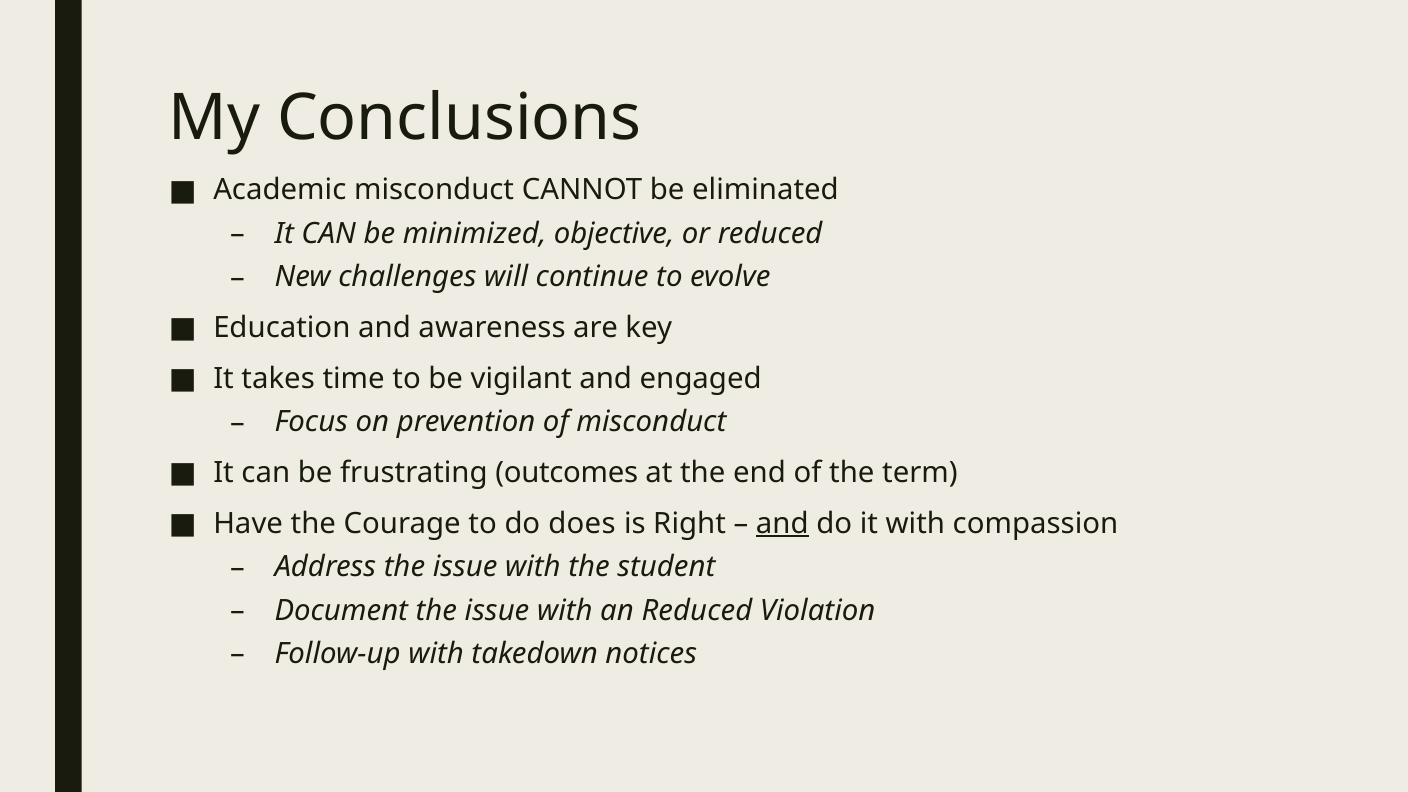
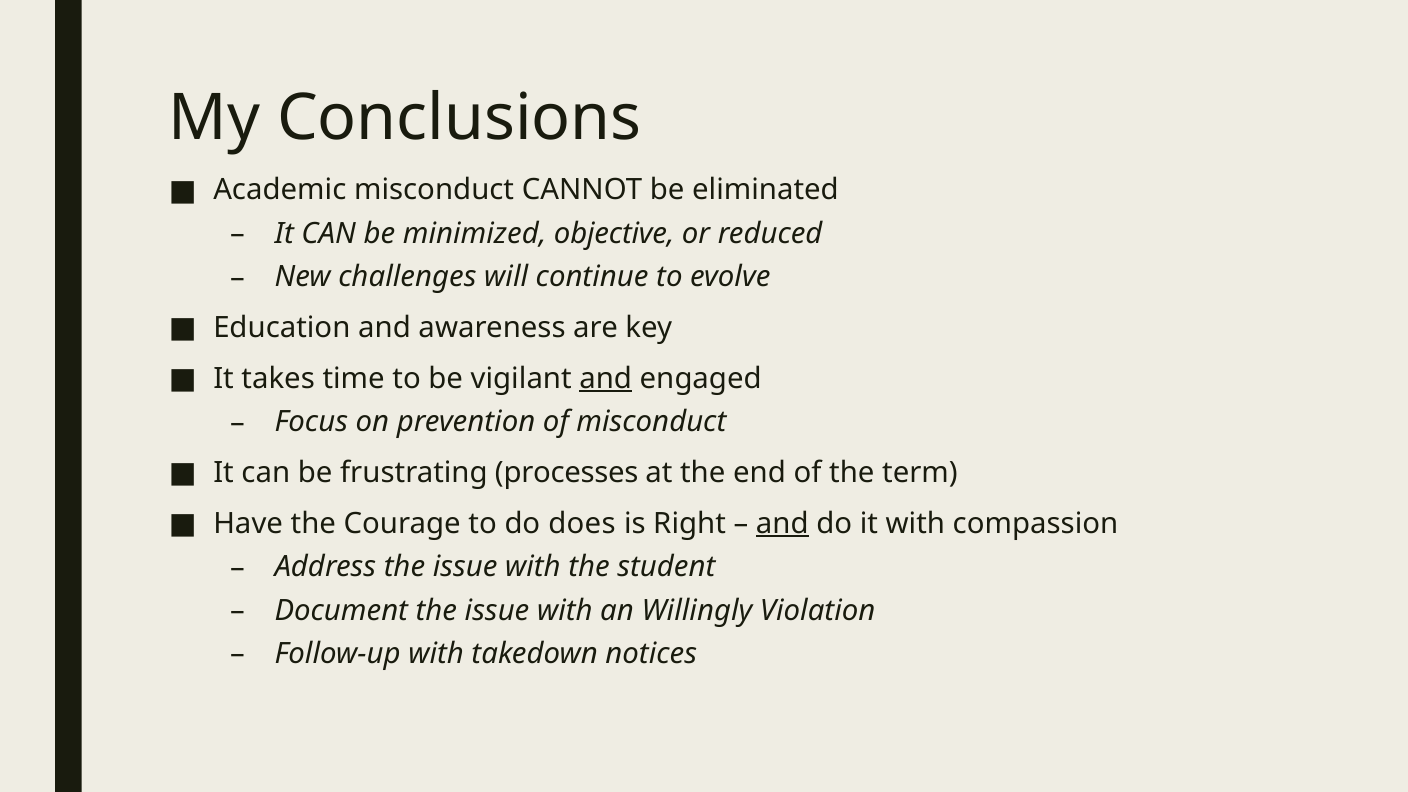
and at (606, 379) underline: none -> present
outcomes: outcomes -> processes
an Reduced: Reduced -> Willingly
